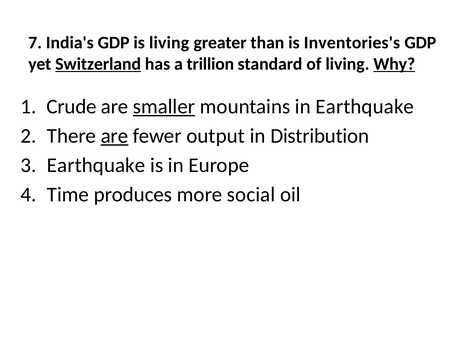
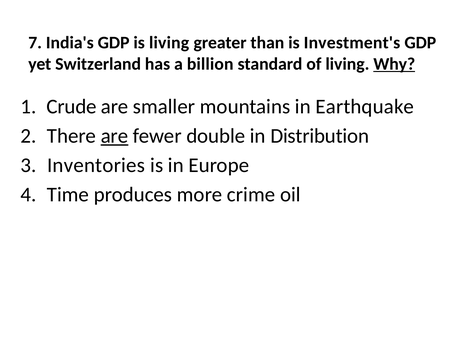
Inventories's: Inventories's -> Investment's
Switzerland underline: present -> none
trillion: trillion -> billion
smaller underline: present -> none
output: output -> double
Earthquake at (96, 165): Earthquake -> Inventories
social: social -> crime
